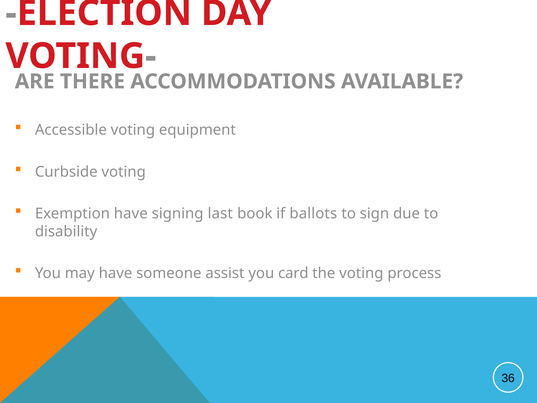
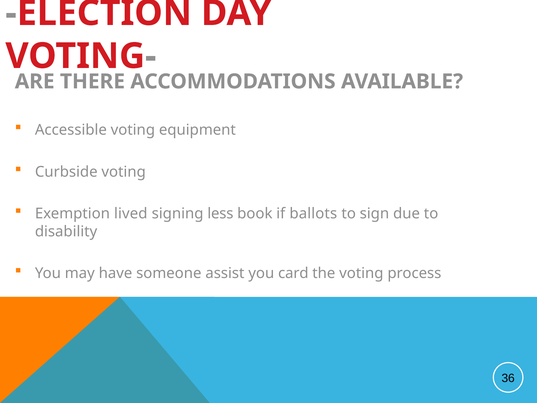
Exemption have: have -> lived
last: last -> less
